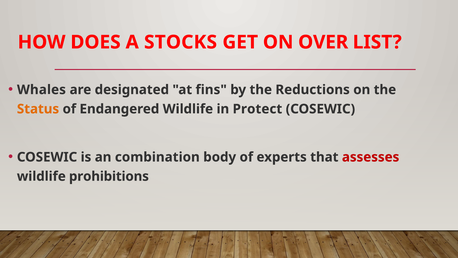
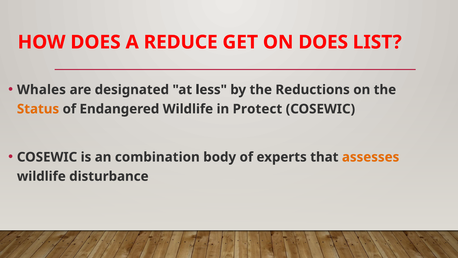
STOCKS: STOCKS -> REDUCE
ON OVER: OVER -> DOES
fins: fins -> less
assesses colour: red -> orange
prohibitions: prohibitions -> disturbance
